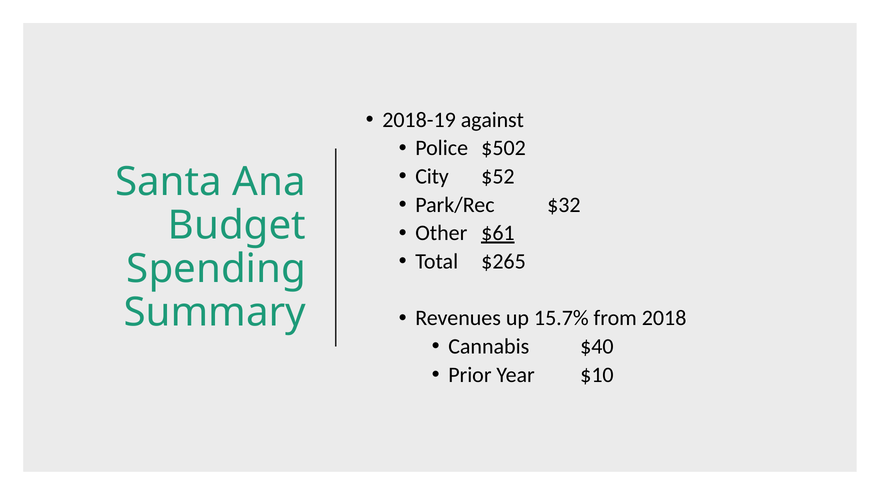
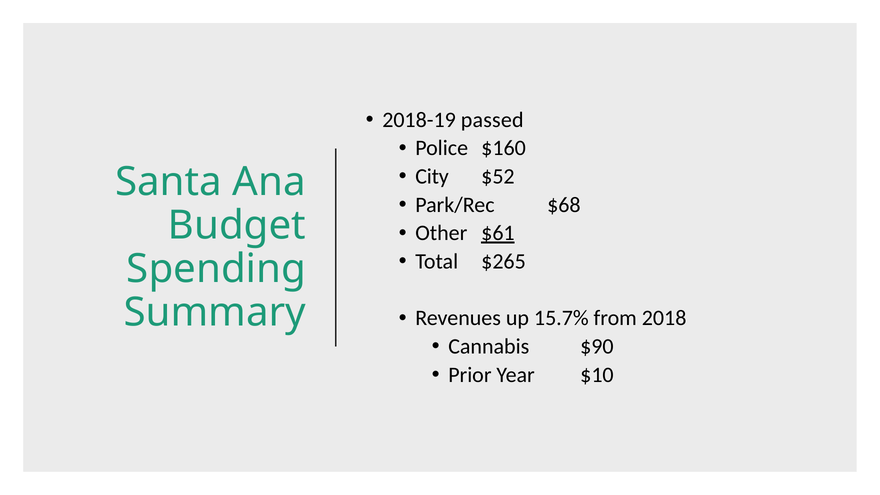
against: against -> passed
$502: $502 -> $160
$32: $32 -> $68
$40: $40 -> $90
